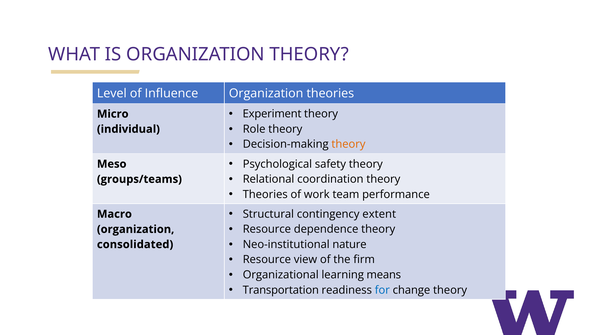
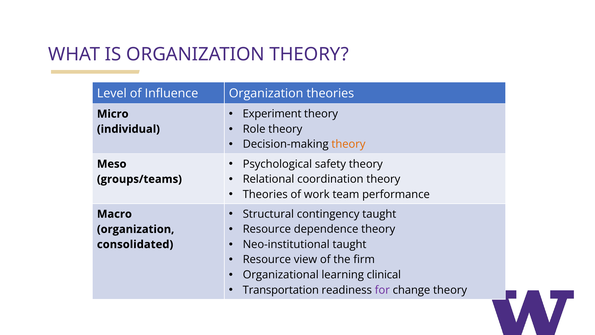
contingency extent: extent -> taught
Neo-institutional nature: nature -> taught
means: means -> clinical
for colour: blue -> purple
